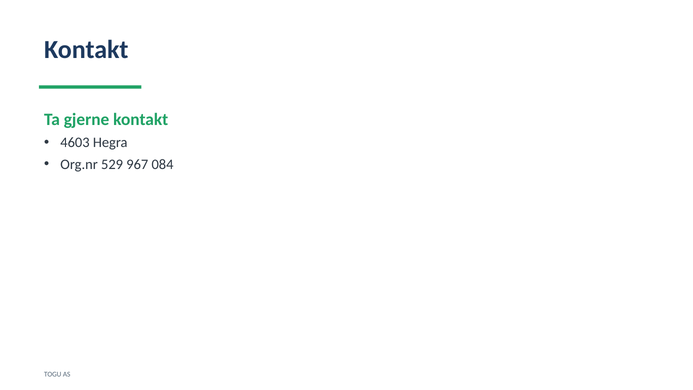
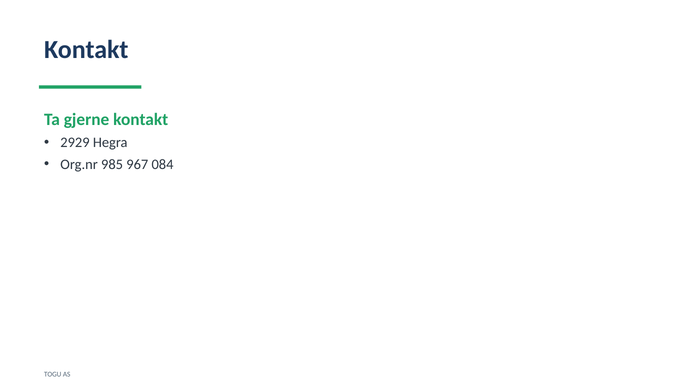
4603: 4603 -> 2929
529: 529 -> 985
